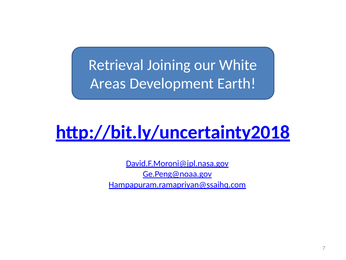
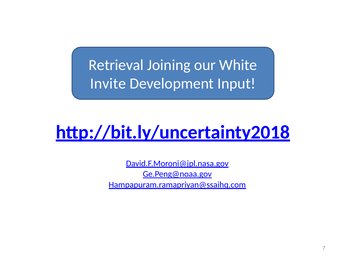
Areas: Areas -> Invite
Earth: Earth -> Input
